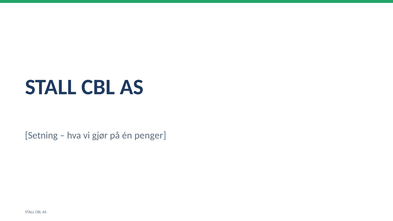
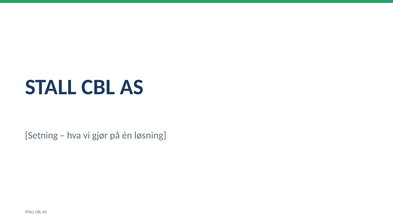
penger: penger -> løsning
